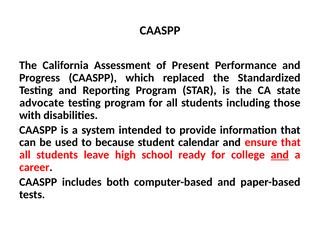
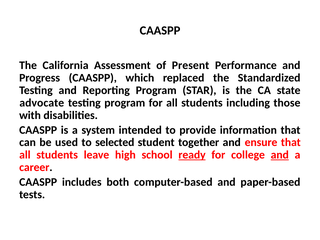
because: because -> selected
calendar: calendar -> together
ready underline: none -> present
